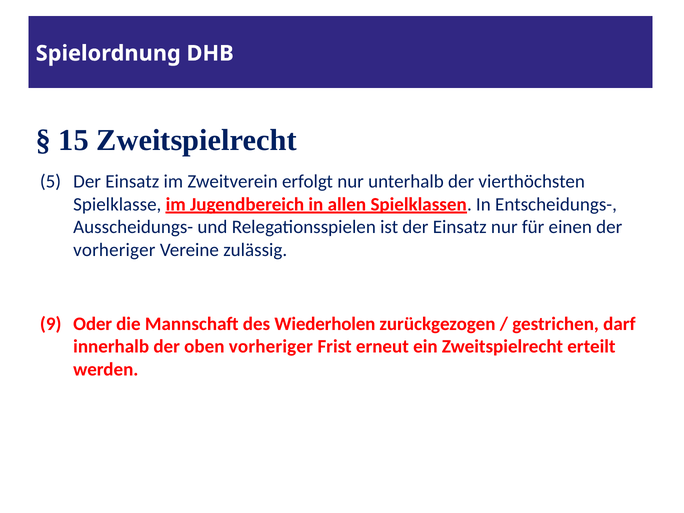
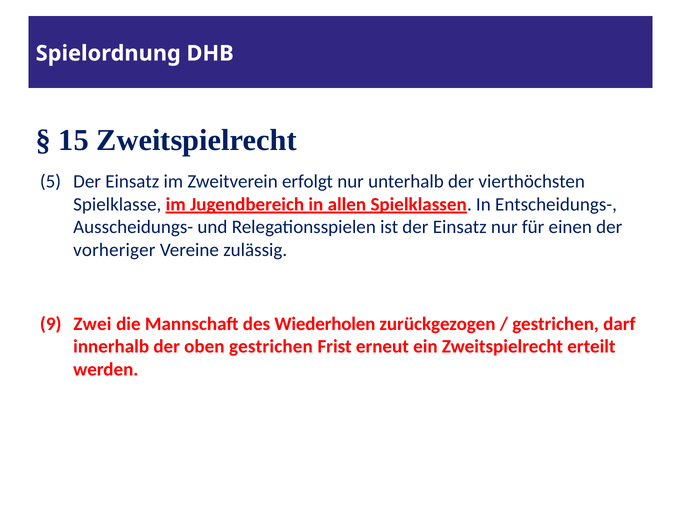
Oder: Oder -> Zwei
oben vorheriger: vorheriger -> gestrichen
